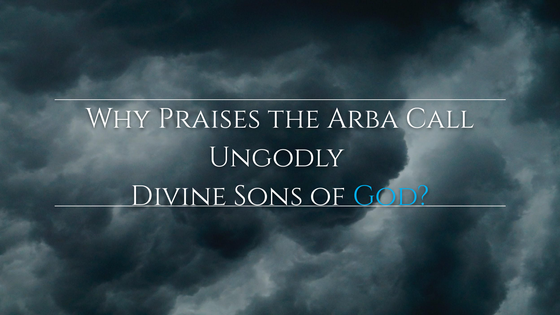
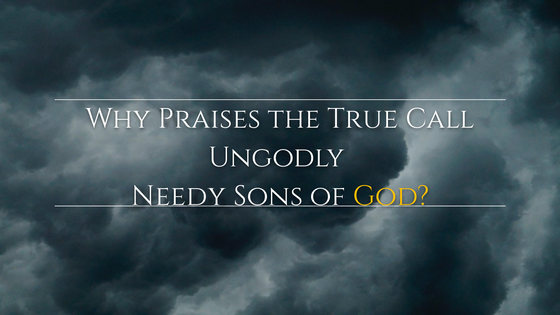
Arba: Arba -> True
Divine: Divine -> Needy
God colour: light blue -> yellow
